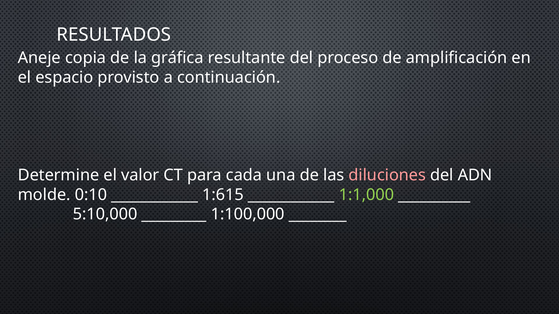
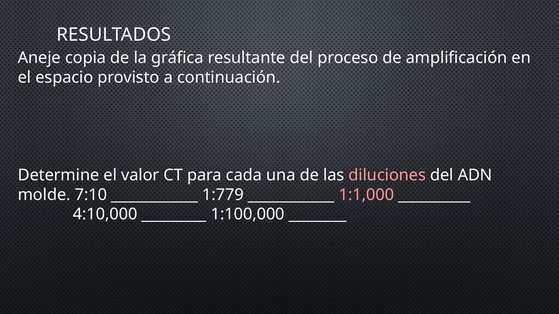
0:10: 0:10 -> 7:10
1:615: 1:615 -> 1:779
1:1,000 colour: light green -> pink
5:10,000: 5:10,000 -> 4:10,000
